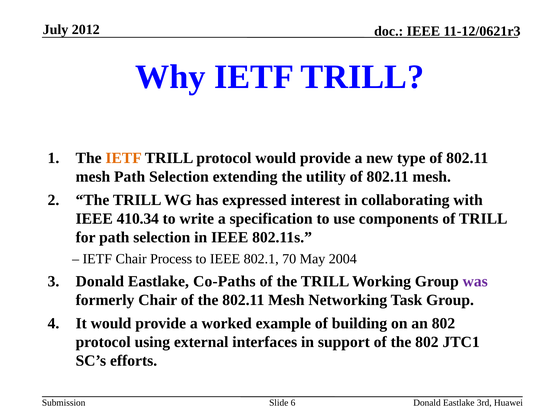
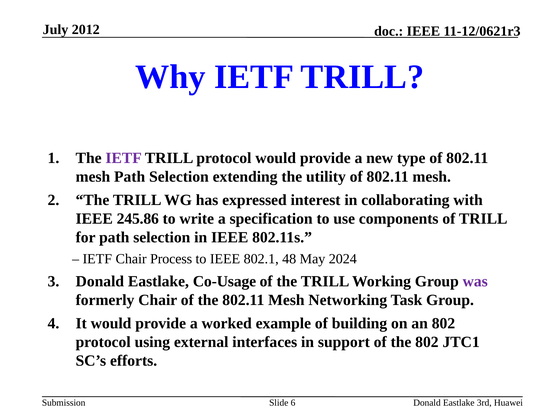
IETF at (124, 158) colour: orange -> purple
410.34: 410.34 -> 245.86
70: 70 -> 48
2004: 2004 -> 2024
Co-Paths: Co-Paths -> Co-Usage
